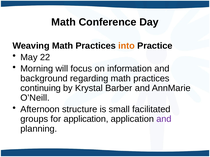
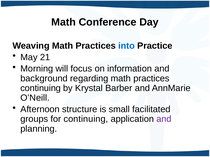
into colour: orange -> blue
22: 22 -> 21
for application: application -> continuing
